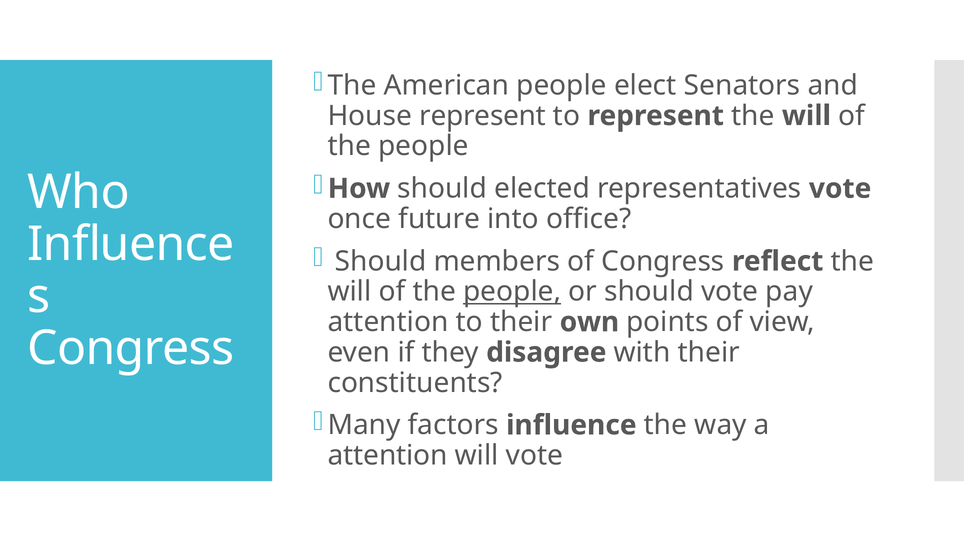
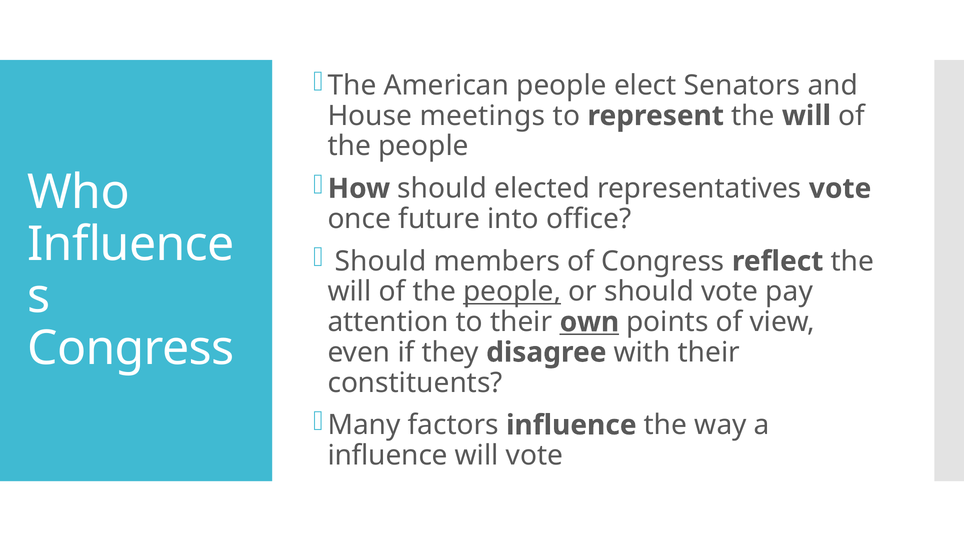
House represent: represent -> meetings
own underline: none -> present
attention at (388, 456): attention -> influence
